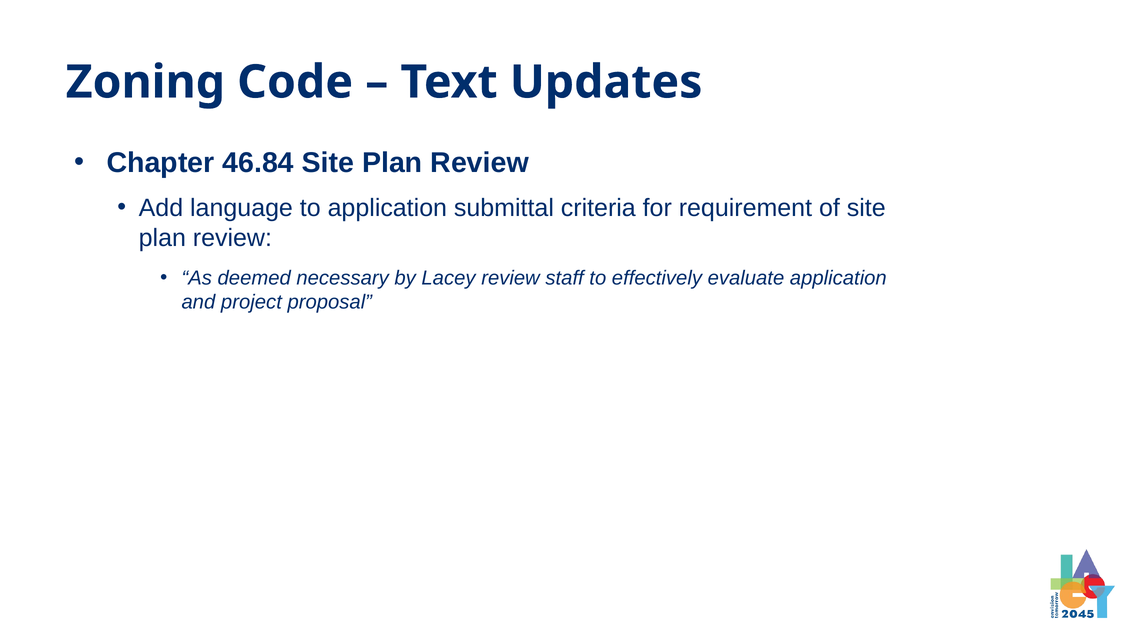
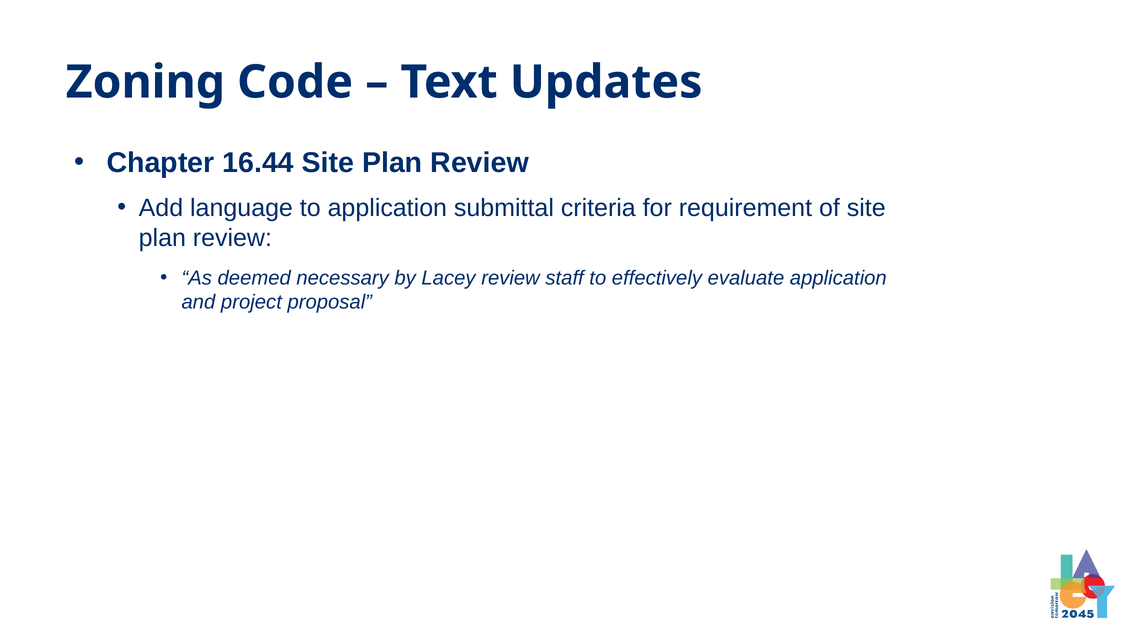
46.84: 46.84 -> 16.44
